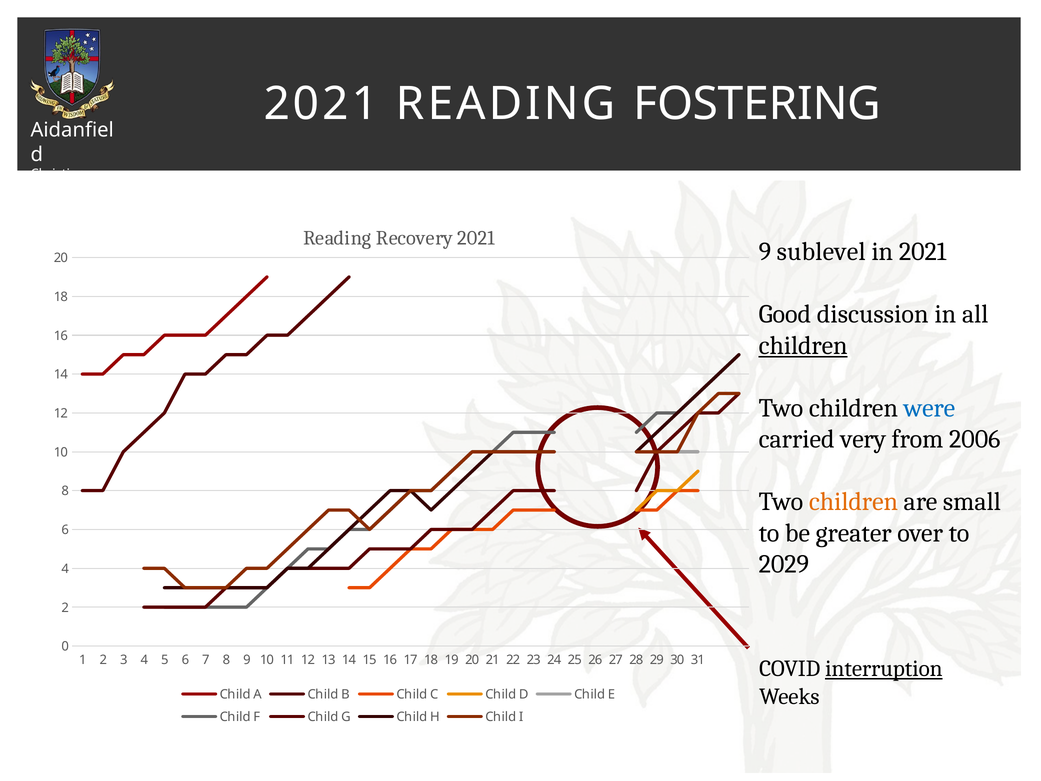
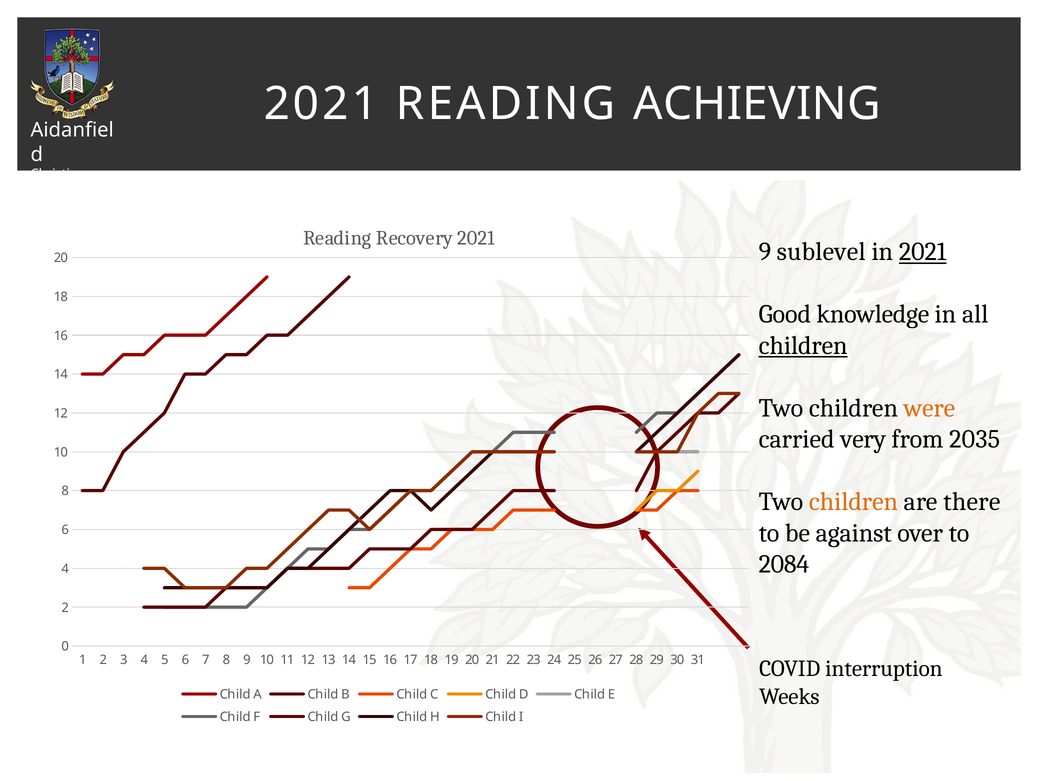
FOSTERING: FOSTERING -> ACHIEVING
2021 at (923, 252) underline: none -> present
discussion: discussion -> knowledge
were colour: blue -> orange
2006: 2006 -> 2035
small: small -> there
greater: greater -> against
2029: 2029 -> 2084
interruption underline: present -> none
